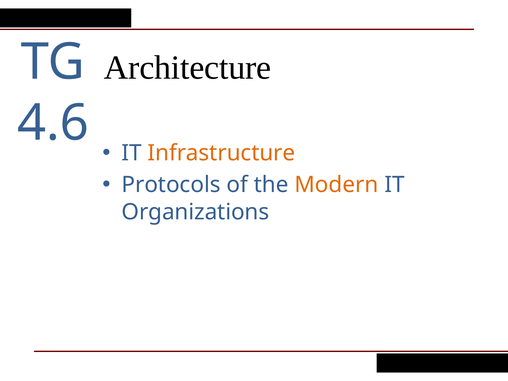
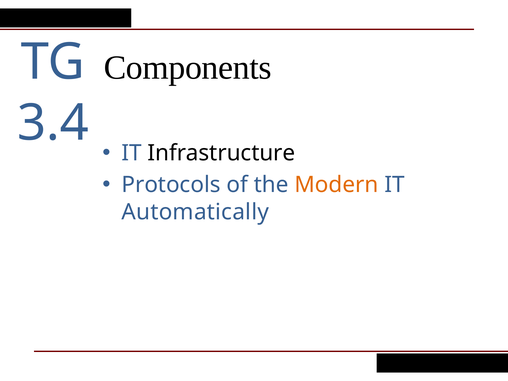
Architecture: Architecture -> Components
4.6: 4.6 -> 3.4
Infrastructure colour: orange -> black
Organizations: Organizations -> Automatically
